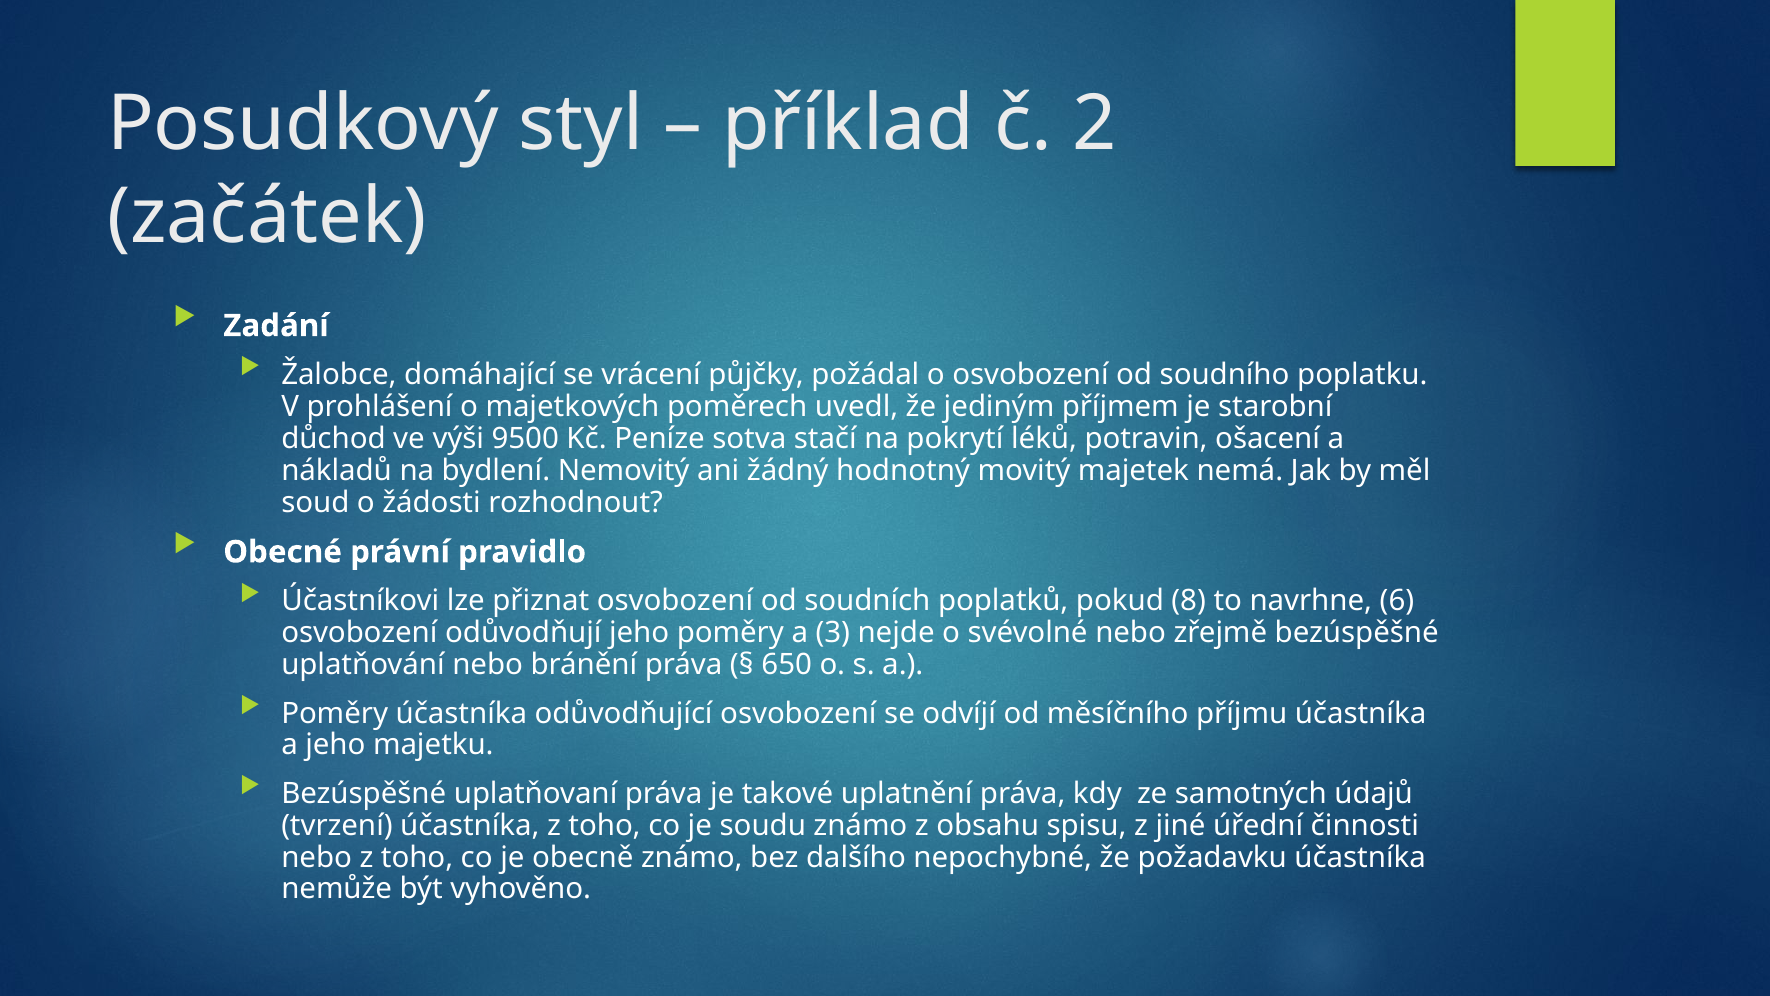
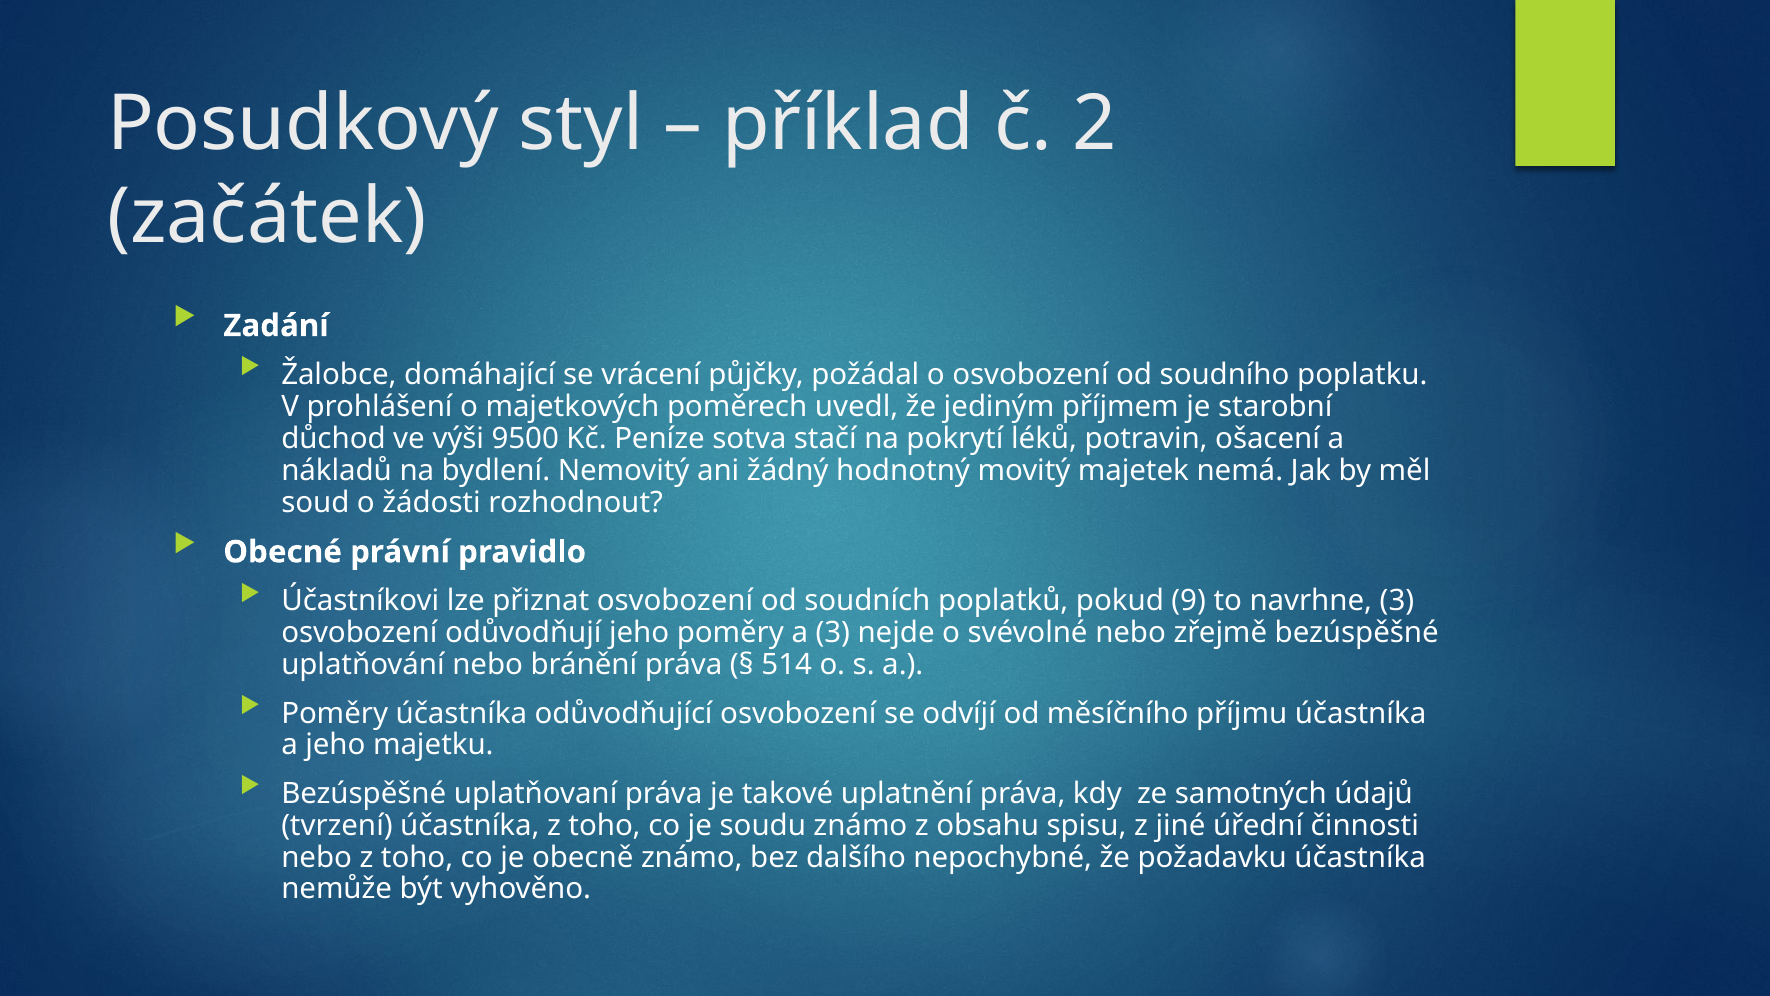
8: 8 -> 9
navrhne 6: 6 -> 3
650: 650 -> 514
